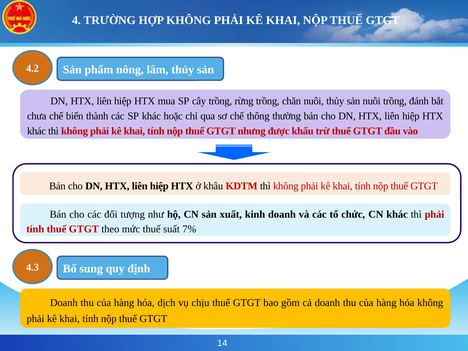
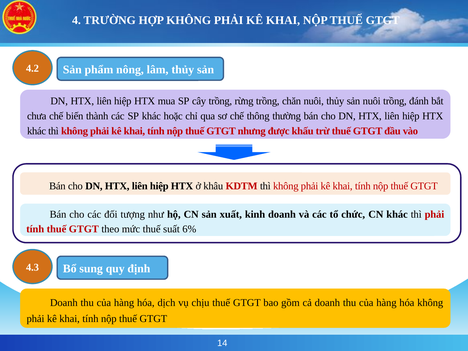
7%: 7% -> 6%
